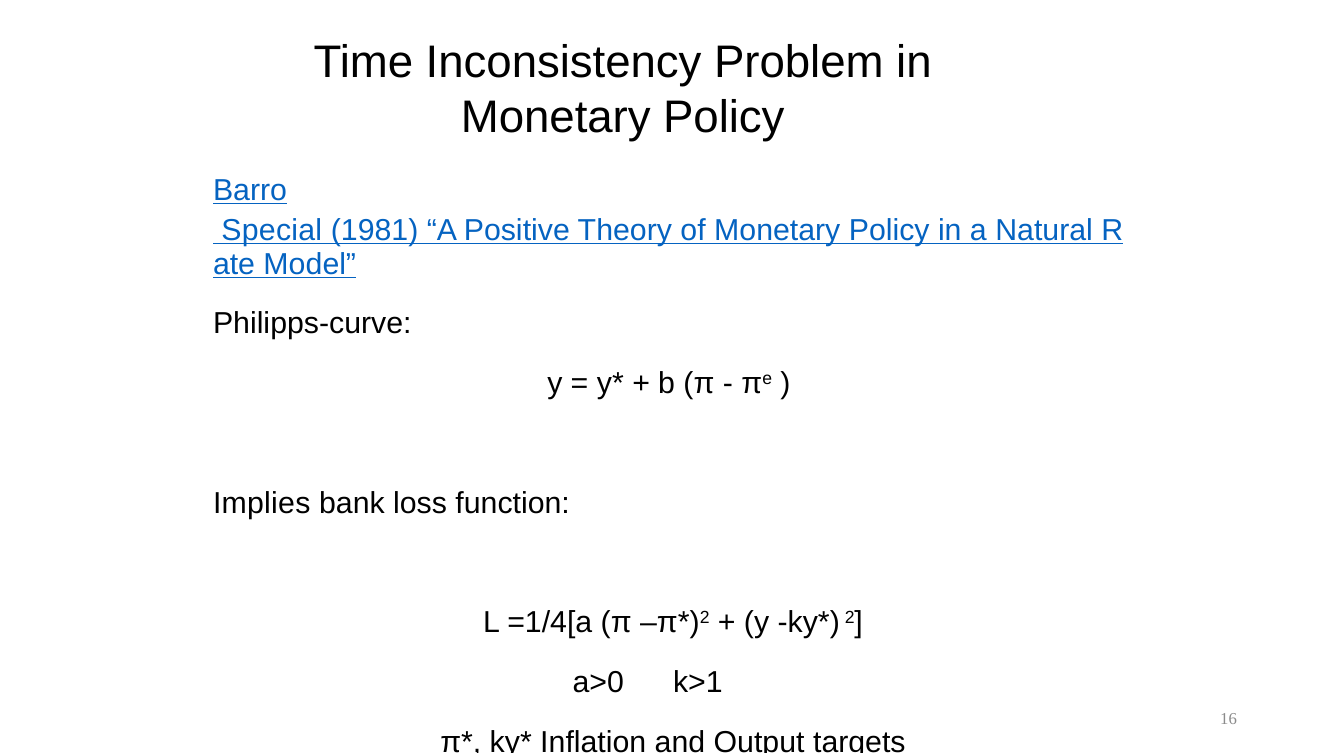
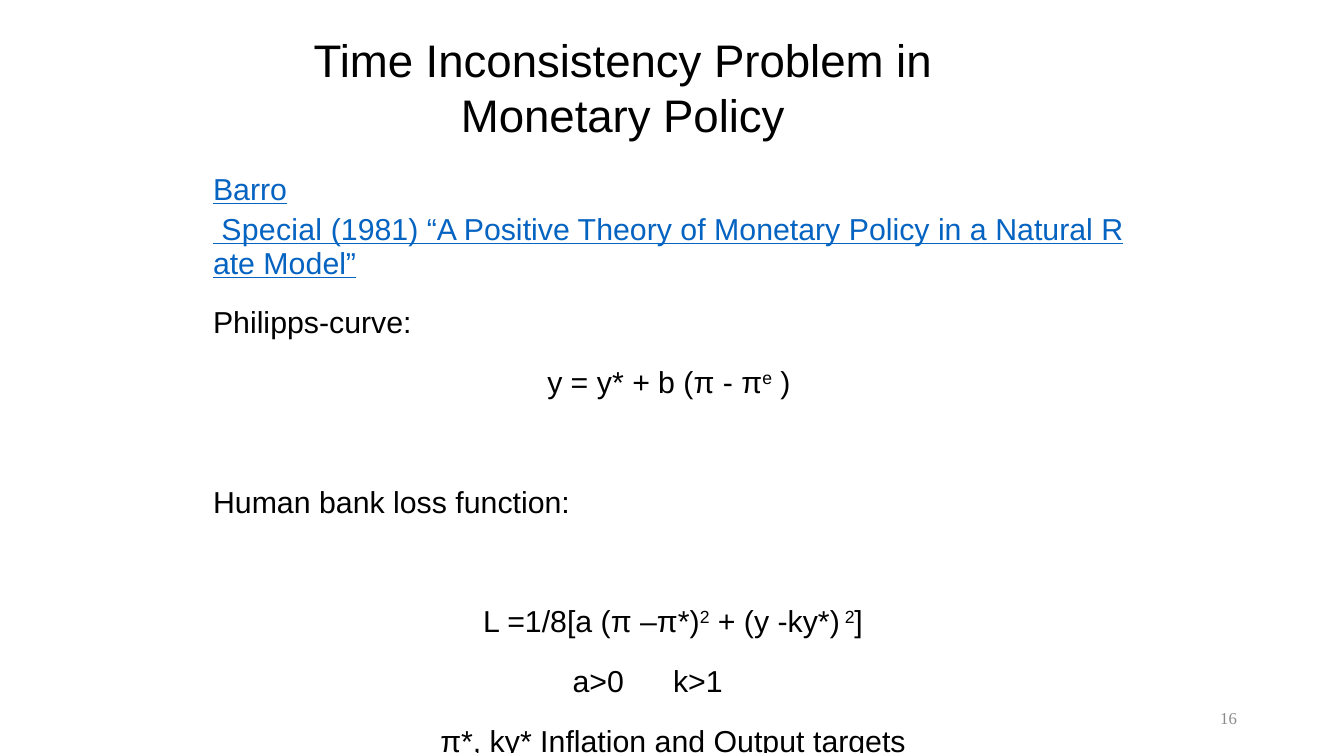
Implies: Implies -> Human
=1/4[a: =1/4[a -> =1/8[a
